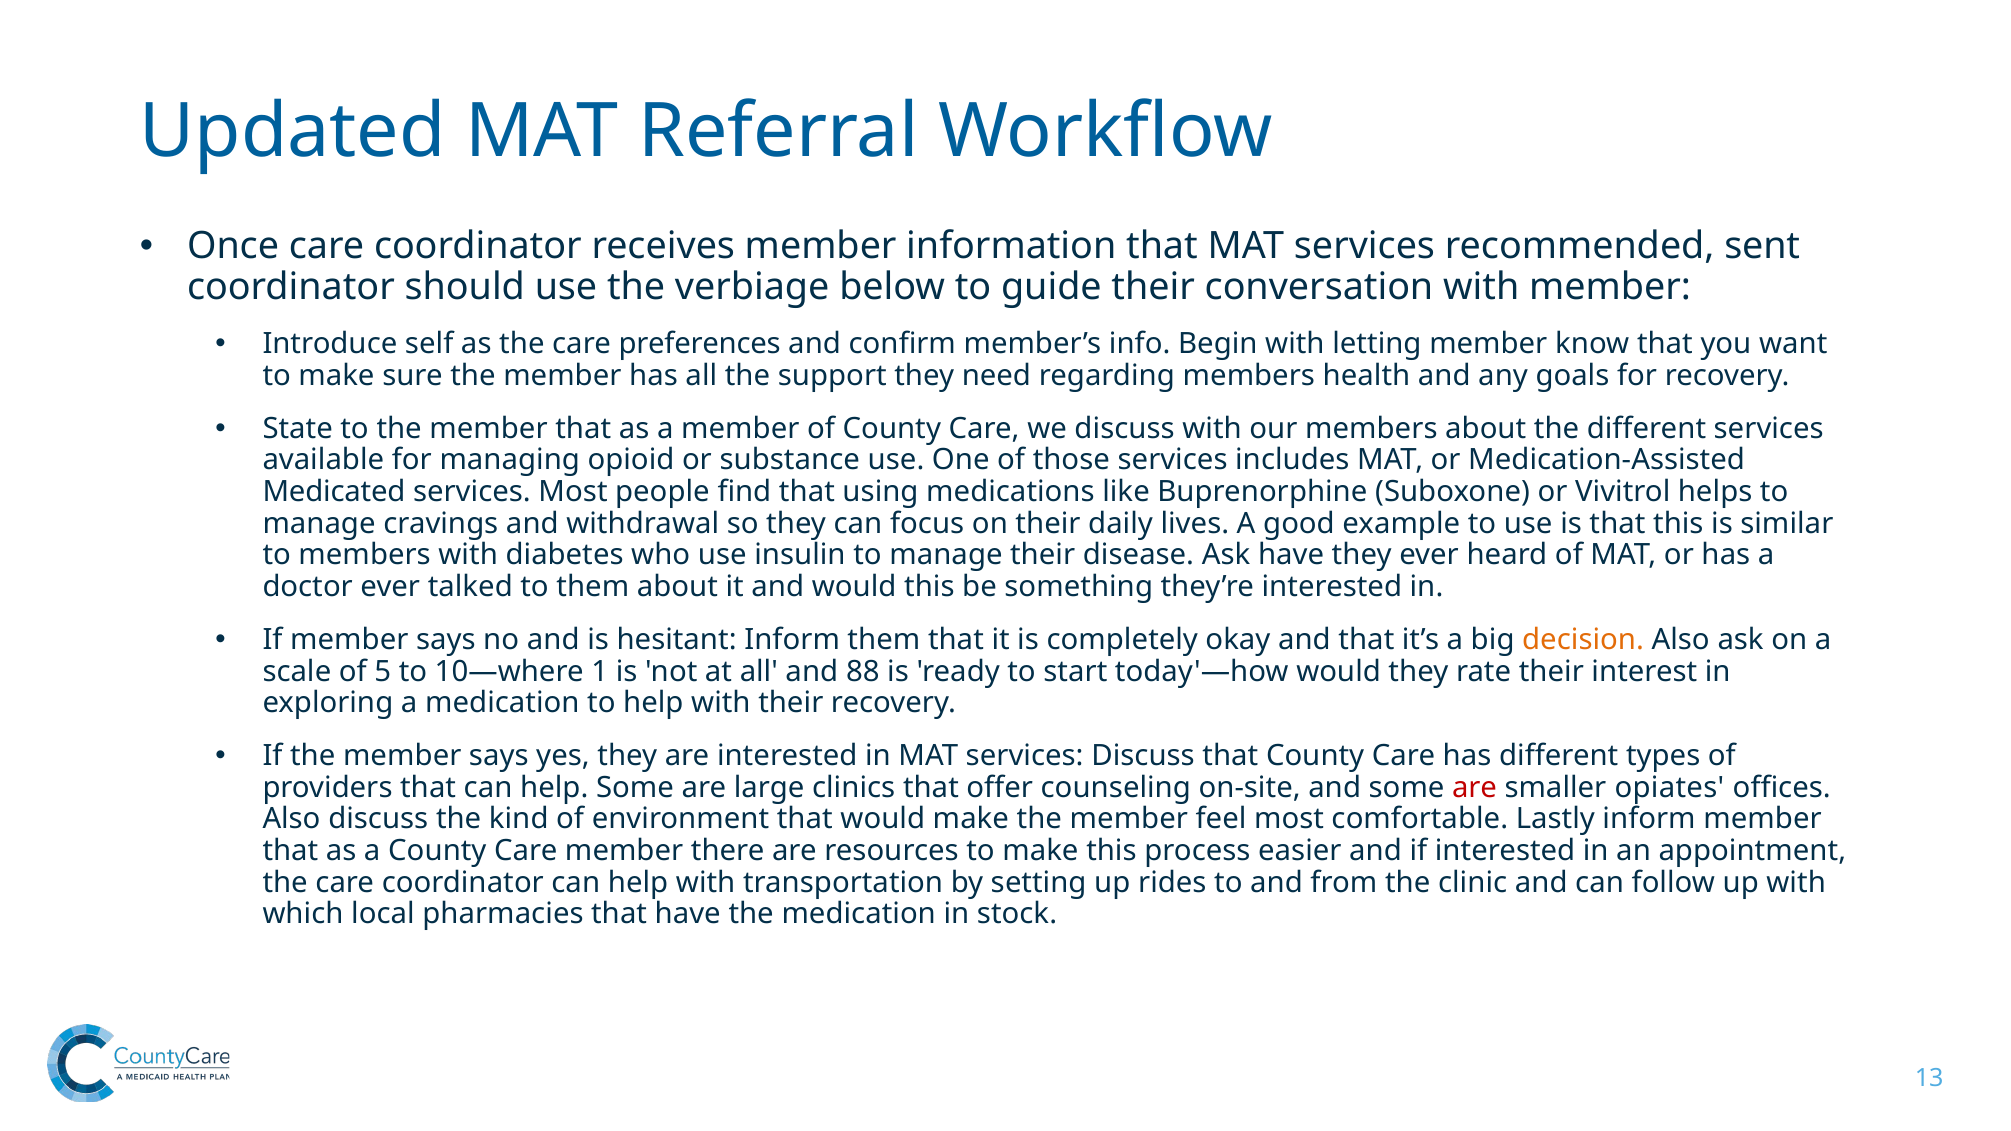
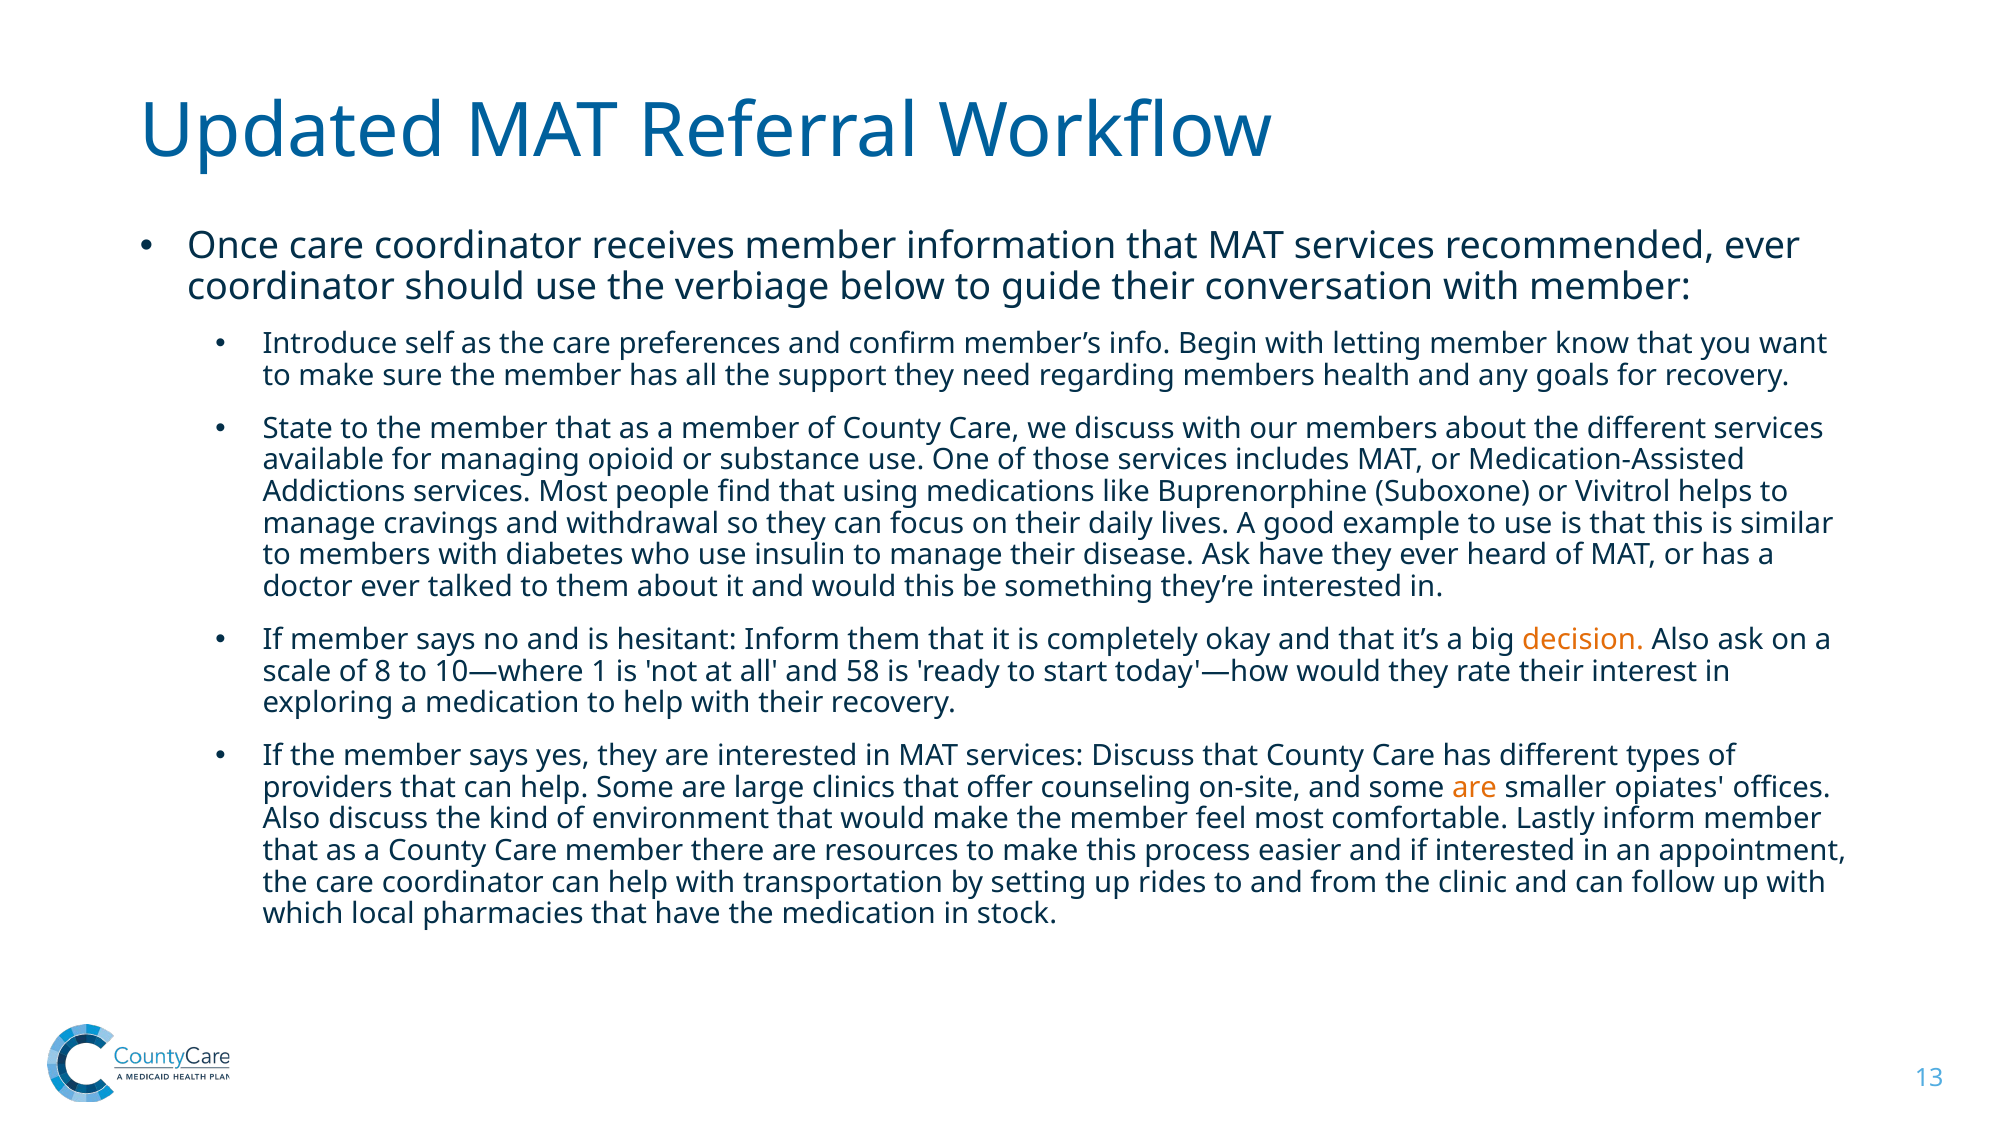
recommended sent: sent -> ever
Medicated: Medicated -> Addictions
5: 5 -> 8
88: 88 -> 58
are at (1475, 788) colour: red -> orange
